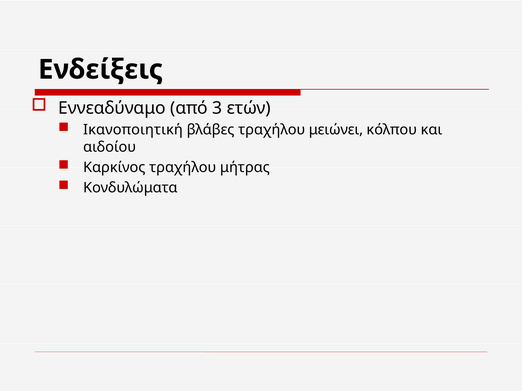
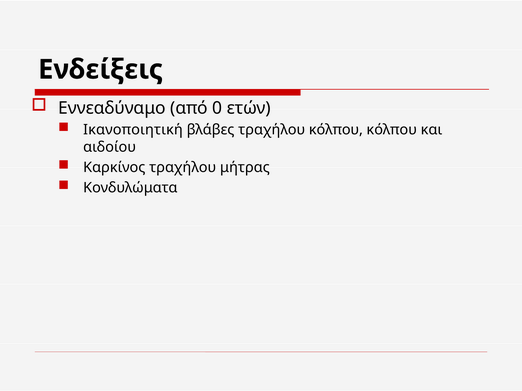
3: 3 -> 0
τραχήλου μειώνει: μειώνει -> κόλπου
